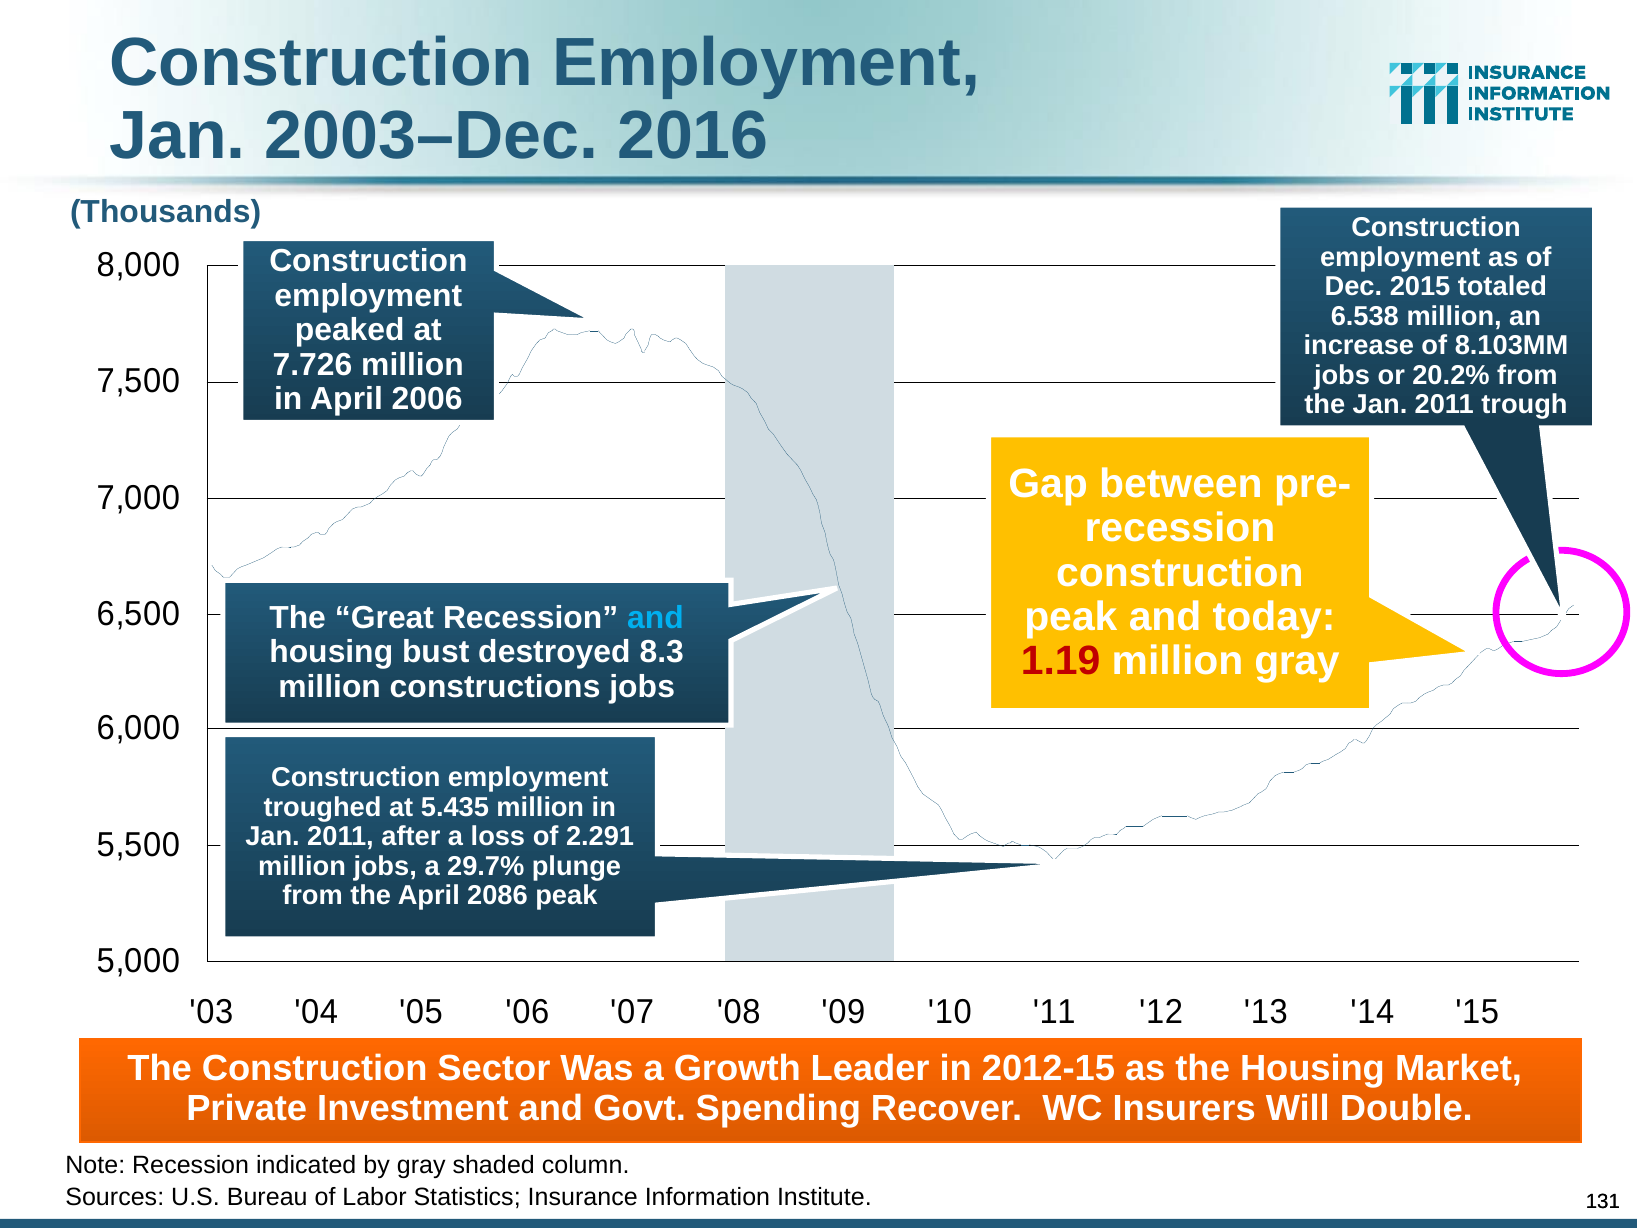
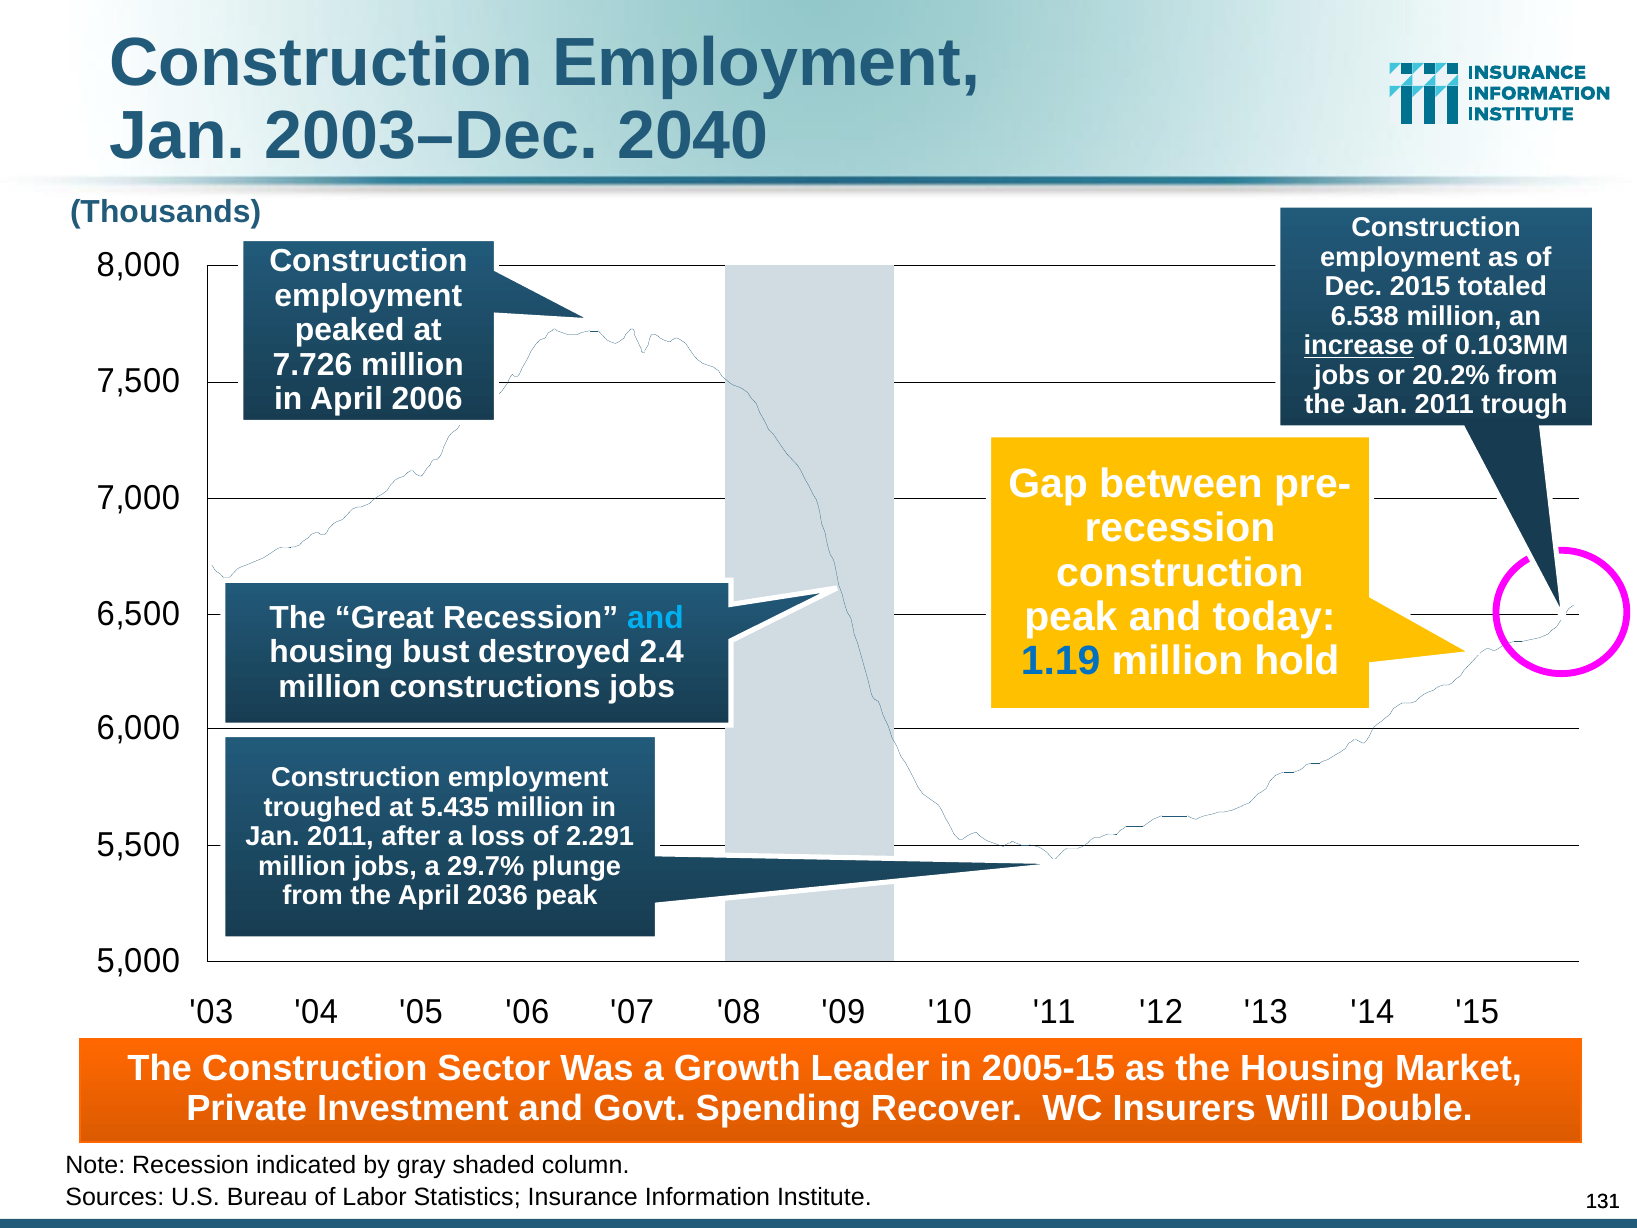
2016: 2016 -> 2040
increase underline: none -> present
8.103MM: 8.103MM -> 0.103MM
8.3: 8.3 -> 2.4
1.19 colour: red -> blue
million gray: gray -> hold
2086: 2086 -> 2036
2012-15: 2012-15 -> 2005-15
